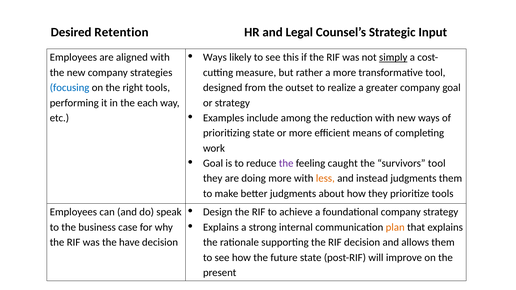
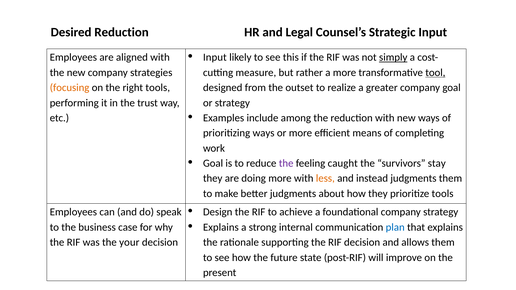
Desired Retention: Retention -> Reduction
Ways at (215, 57): Ways -> Input
tool at (435, 73) underline: none -> present
focusing colour: blue -> orange
each: each -> trust
prioritizing state: state -> ways
survivors tool: tool -> stay
plan colour: orange -> blue
have: have -> your
